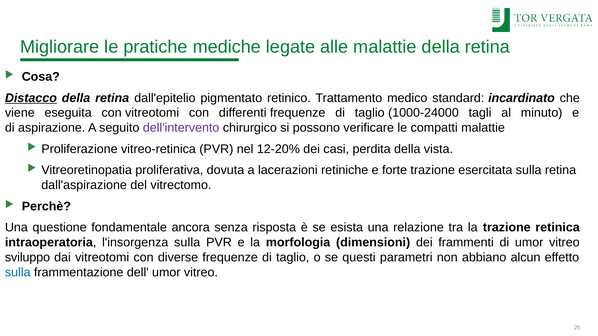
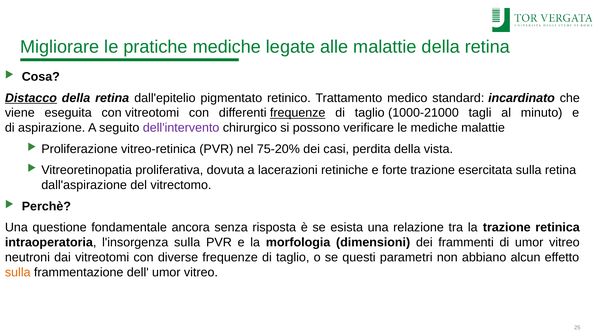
frequenze at (298, 113) underline: none -> present
1000-24000: 1000-24000 -> 1000-21000
le compatti: compatti -> mediche
12-20%: 12-20% -> 75-20%
sviluppo: sviluppo -> neutroni
sulla at (18, 273) colour: blue -> orange
